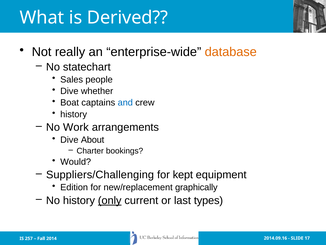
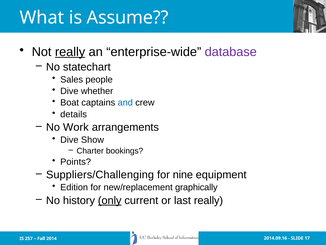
Derived: Derived -> Assume
really at (70, 52) underline: none -> present
database colour: orange -> purple
history at (74, 114): history -> details
About: About -> Show
Would: Would -> Points
kept: kept -> nine
last types: types -> really
